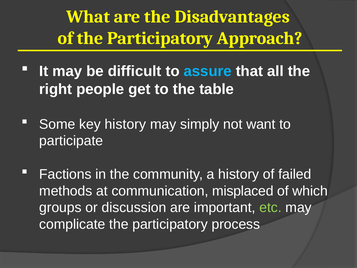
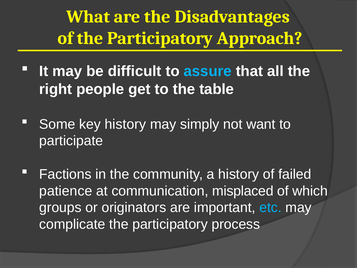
methods: methods -> patience
discussion: discussion -> originators
etc colour: light green -> light blue
